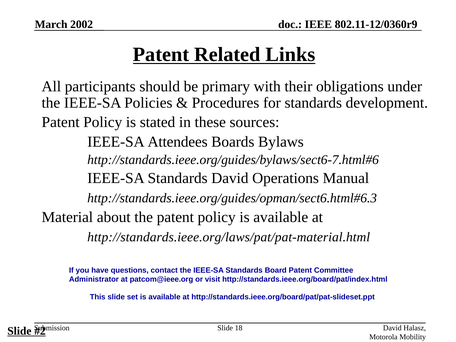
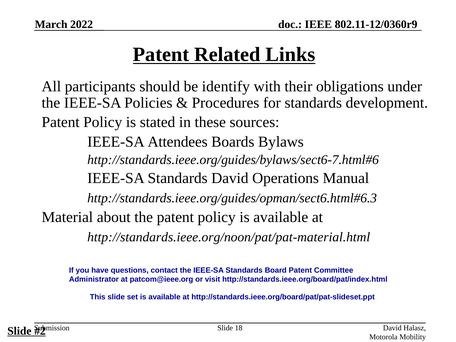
2002: 2002 -> 2022
primary: primary -> identify
http://standards.ieee.org/laws/pat/pat-material.html: http://standards.ieee.org/laws/pat/pat-material.html -> http://standards.ieee.org/noon/pat/pat-material.html
